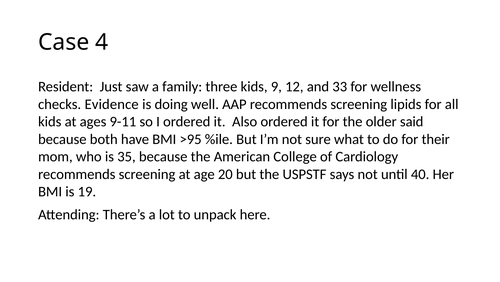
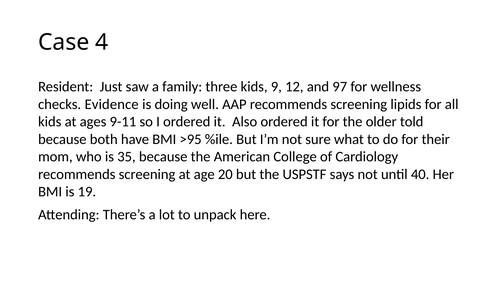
33: 33 -> 97
said: said -> told
